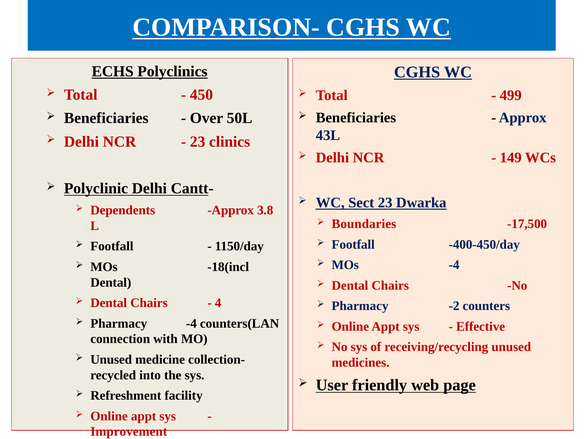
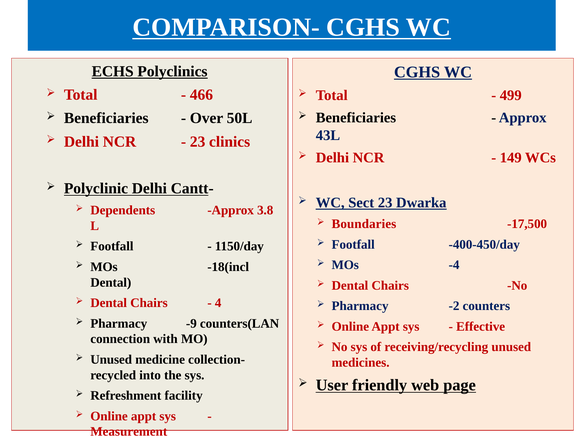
450: 450 -> 466
-4 at (191, 323): -4 -> -9
Improvement: Improvement -> Measurement
